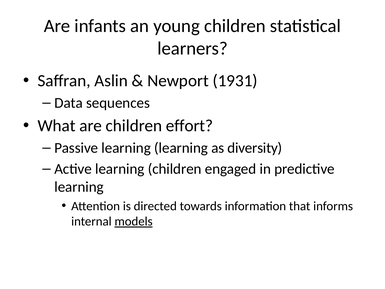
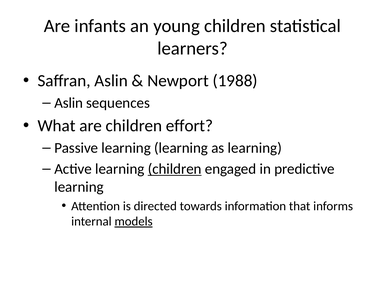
1931: 1931 -> 1988
Data at (69, 103): Data -> Aslin
as diversity: diversity -> learning
children at (175, 169) underline: none -> present
